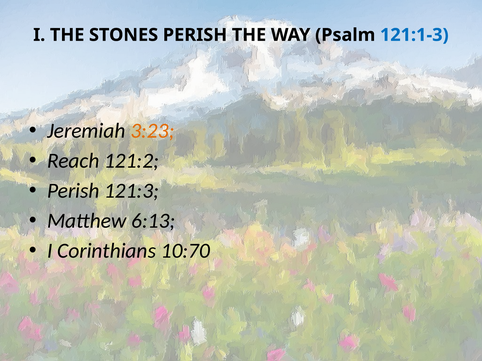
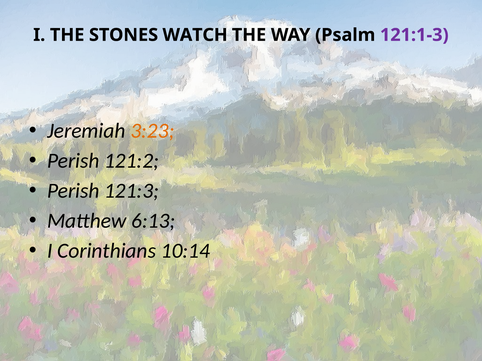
STONES PERISH: PERISH -> WATCH
121:1-3 colour: blue -> purple
Reach at (73, 161): Reach -> Perish
10:70: 10:70 -> 10:14
